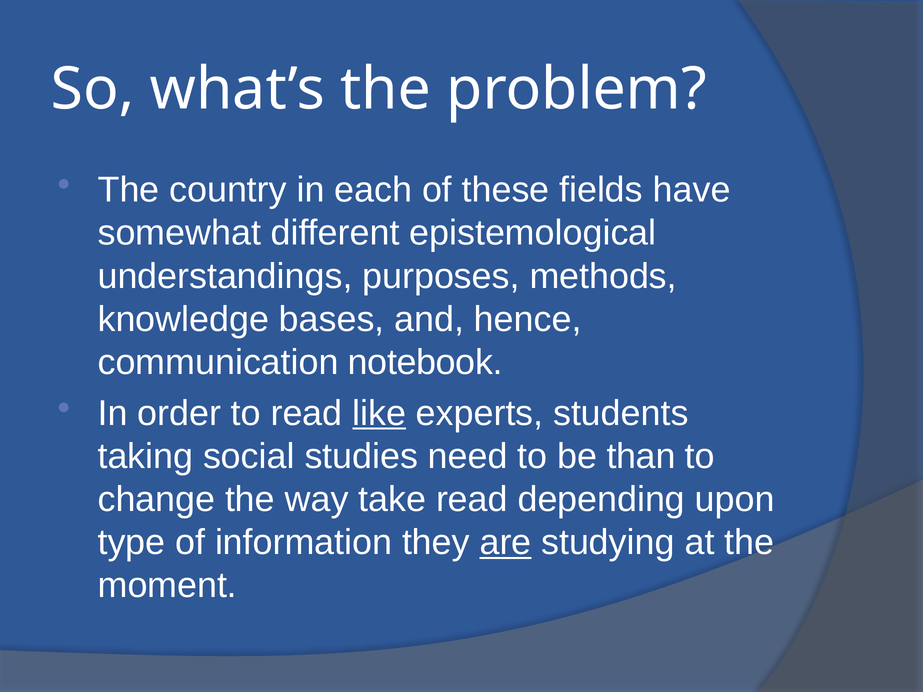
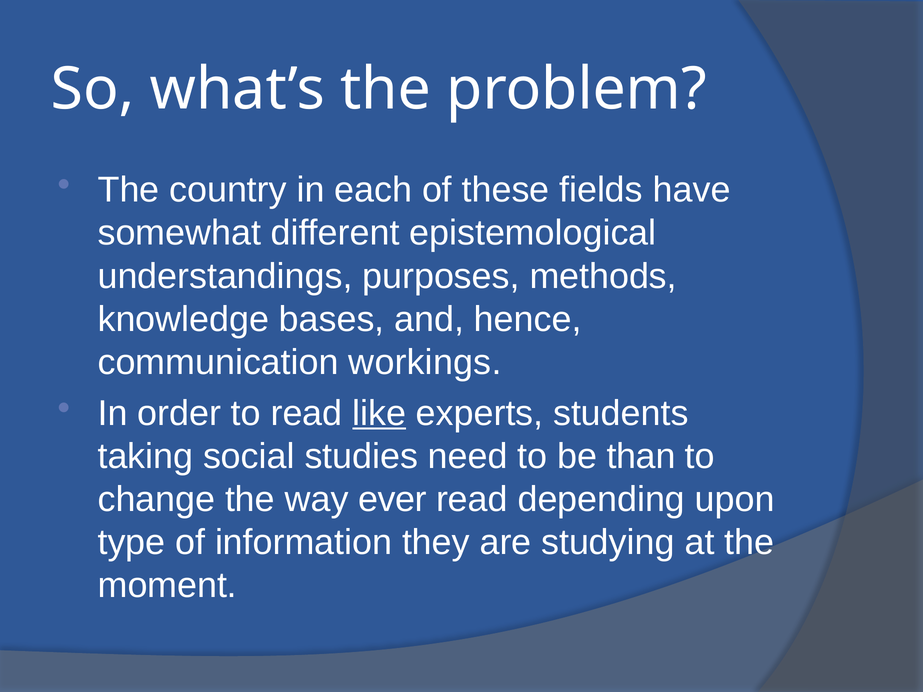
notebook: notebook -> workings
take: take -> ever
are underline: present -> none
